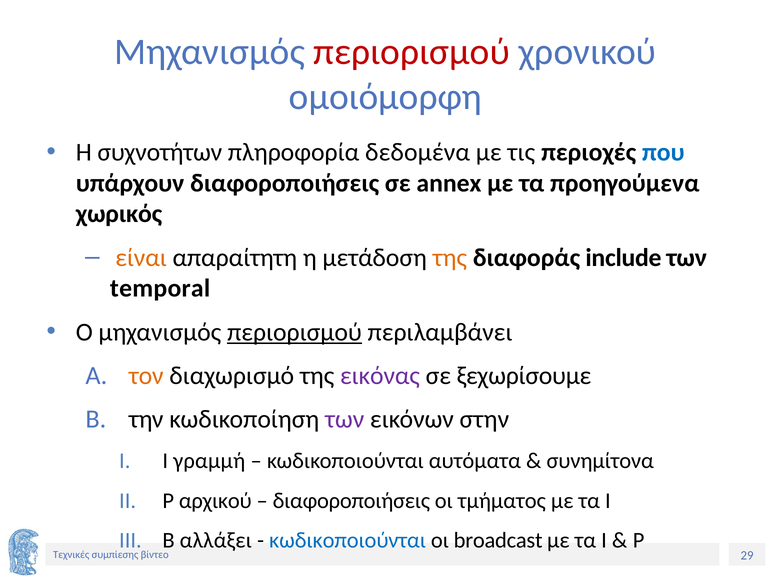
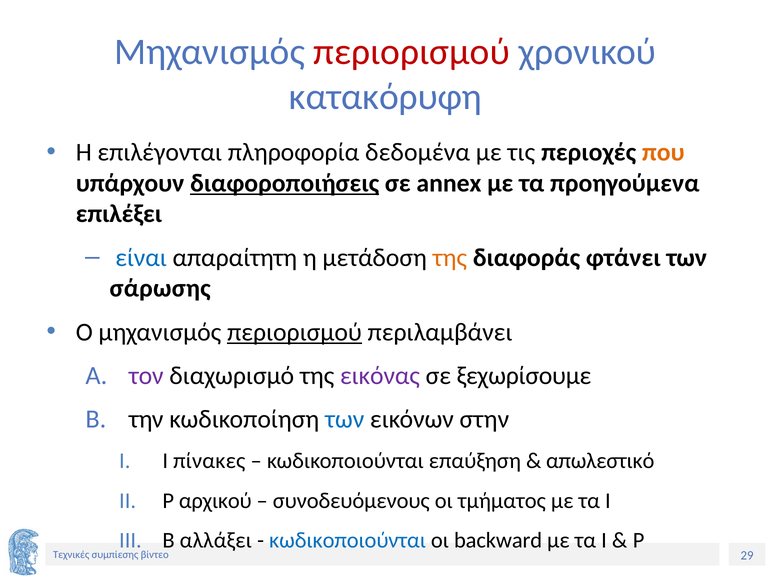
ομοιόμορφη: ομοιόμορφη -> κατακόρυφη
συχνοτήτων: συχνοτήτων -> επιλέγονται
που colour: blue -> orange
διαφοροποιήσεις at (285, 183) underline: none -> present
χωρικός: χωρικός -> επιλέξει
είναι colour: orange -> blue
include: include -> φτάνει
temporal: temporal -> σάρωσης
τον colour: orange -> purple
των at (345, 420) colour: purple -> blue
γραμμή: γραμμή -> πίνακες
αυτόματα: αυτόματα -> επαύξηση
συνημίτονα: συνημίτονα -> απωλεστικό
διαφοροποιήσεις at (351, 501): διαφοροποιήσεις -> συνοδευόμενους
broadcast: broadcast -> backward
